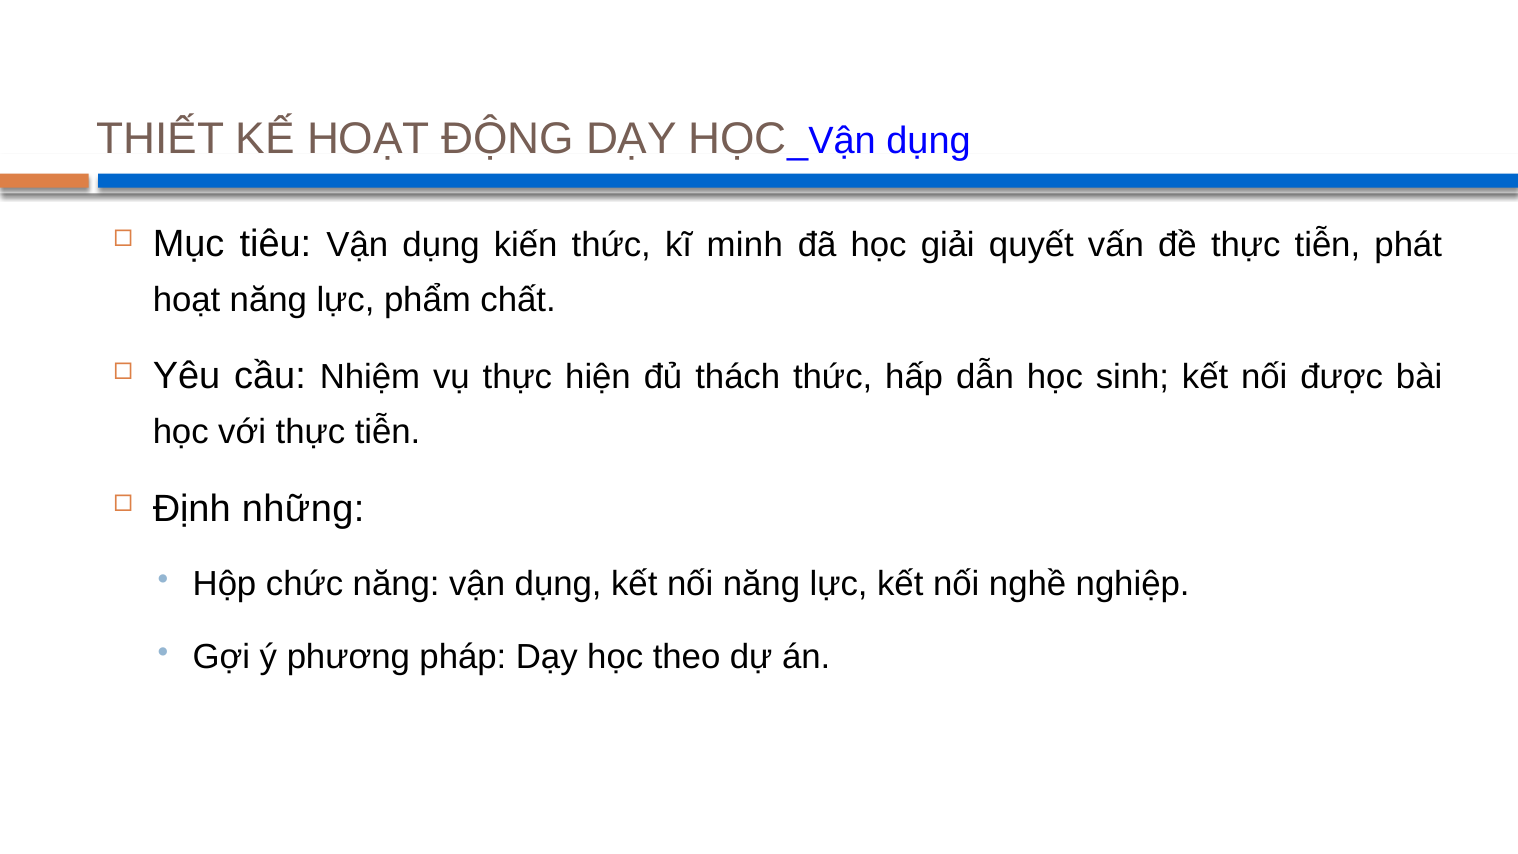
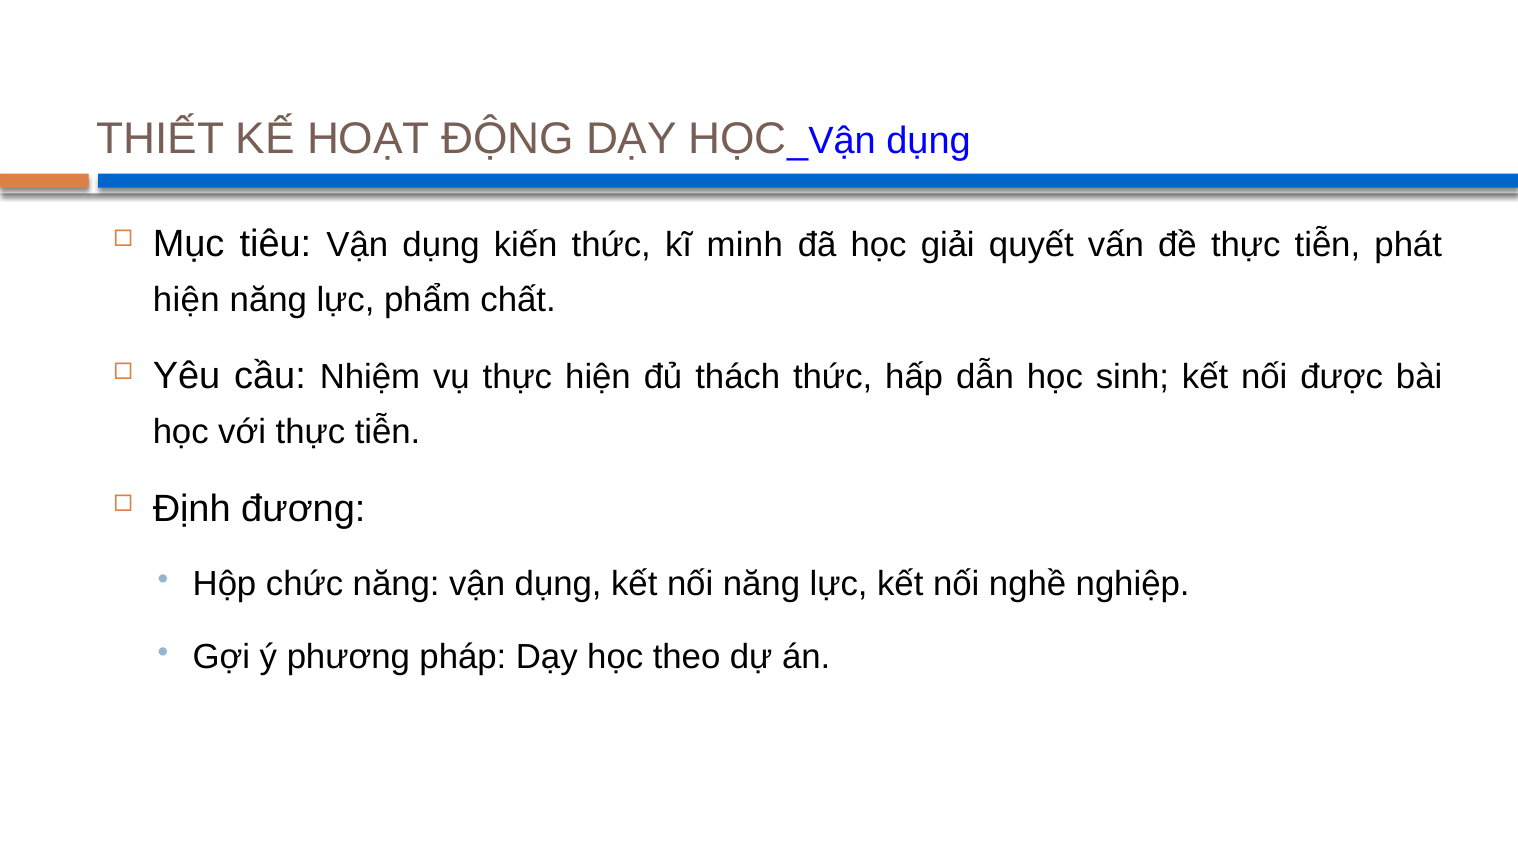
hoạt at (187, 300): hoạt -> hiện
những: những -> đương
